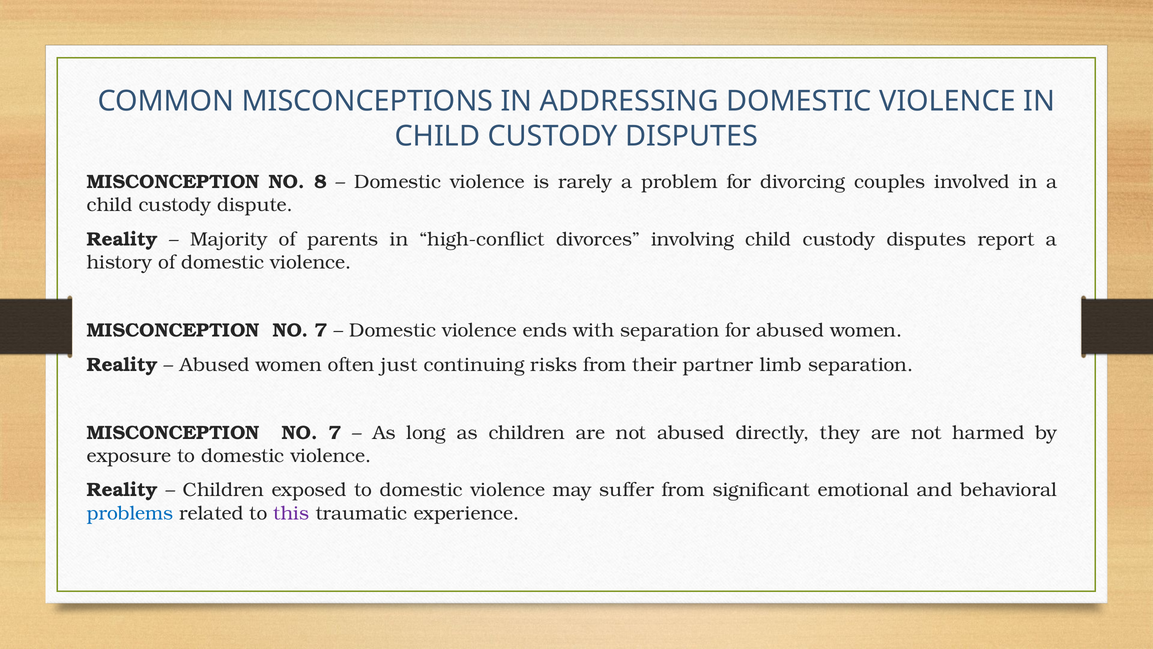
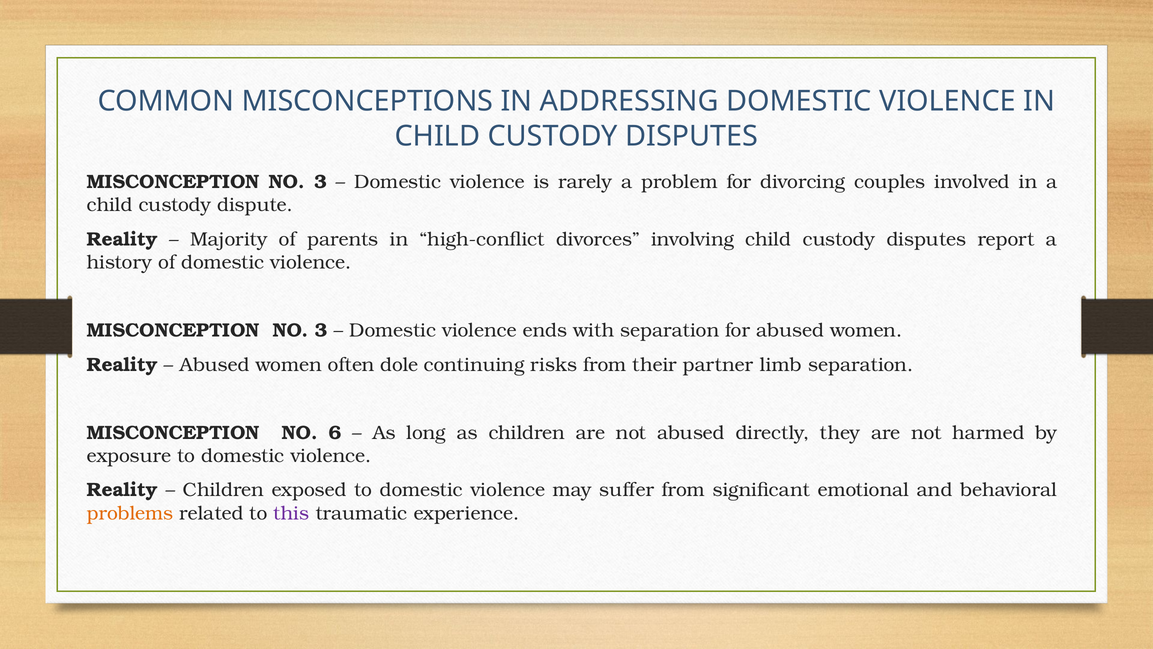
8 at (320, 182): 8 -> 3
7 at (321, 330): 7 -> 3
just: just -> dole
7 at (335, 433): 7 -> 6
problems colour: blue -> orange
